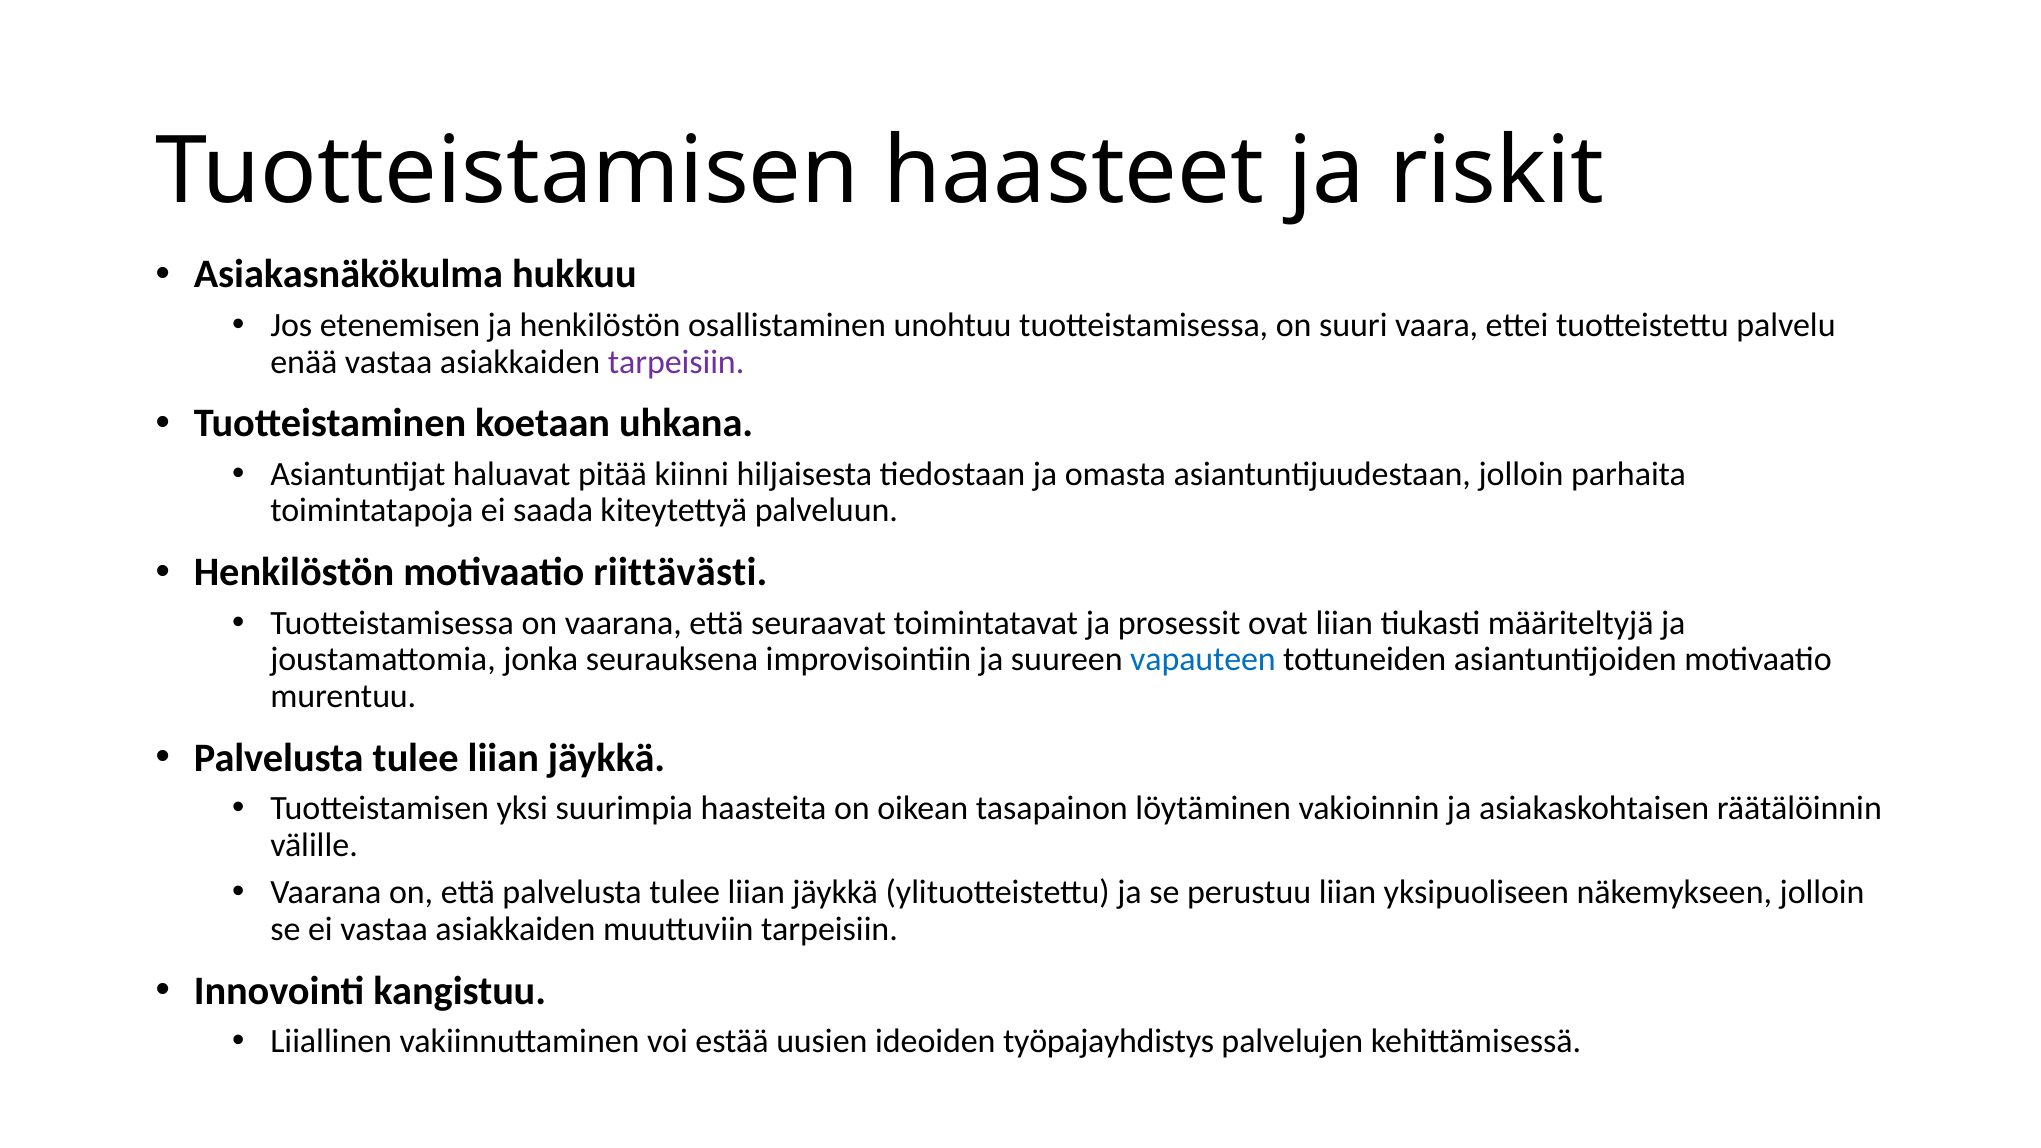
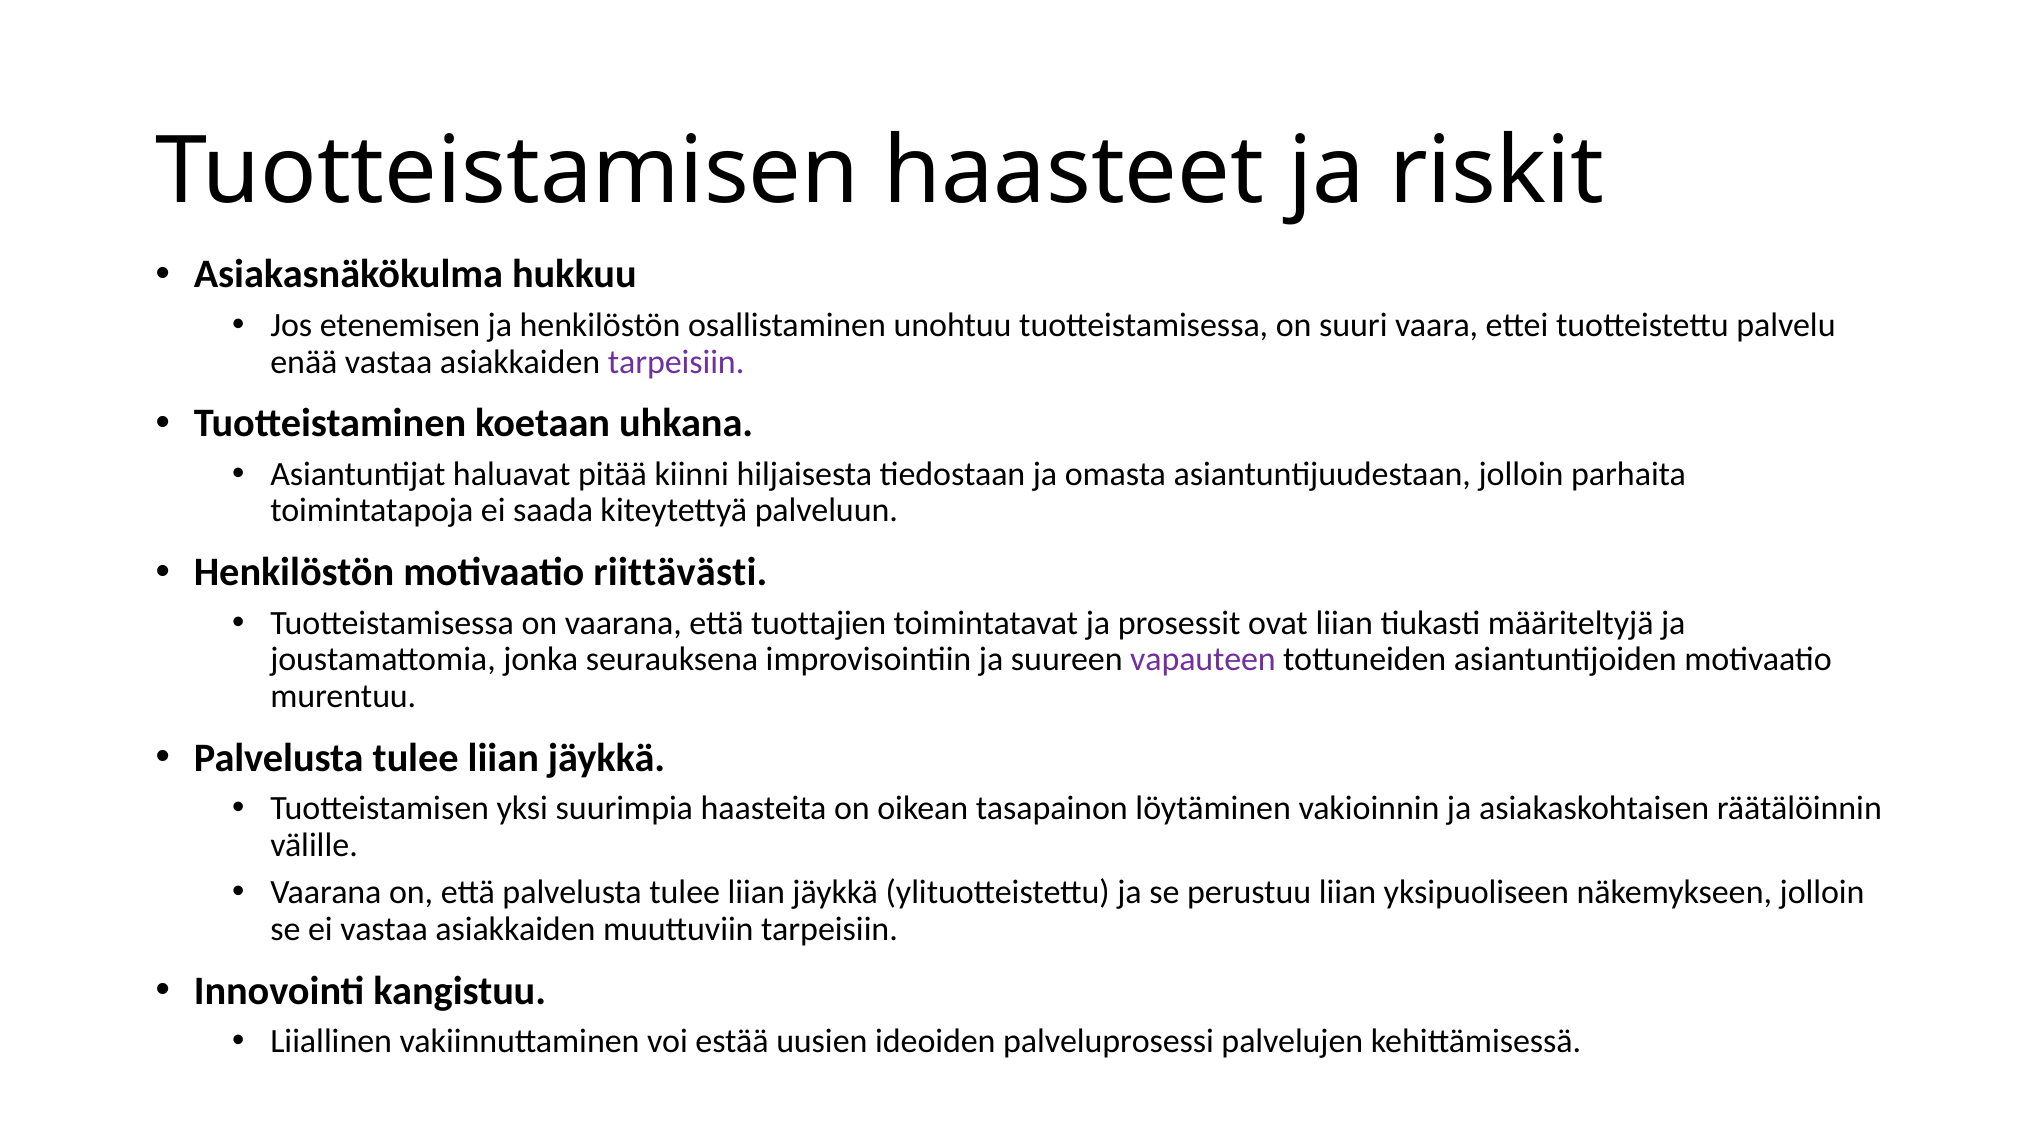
seuraavat: seuraavat -> tuottajien
vapauteen colour: blue -> purple
työpajayhdistys: työpajayhdistys -> palveluprosessi
